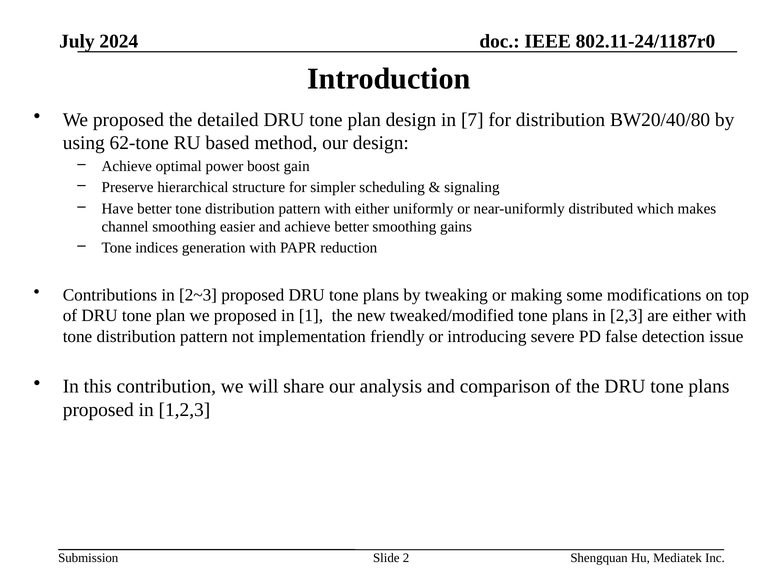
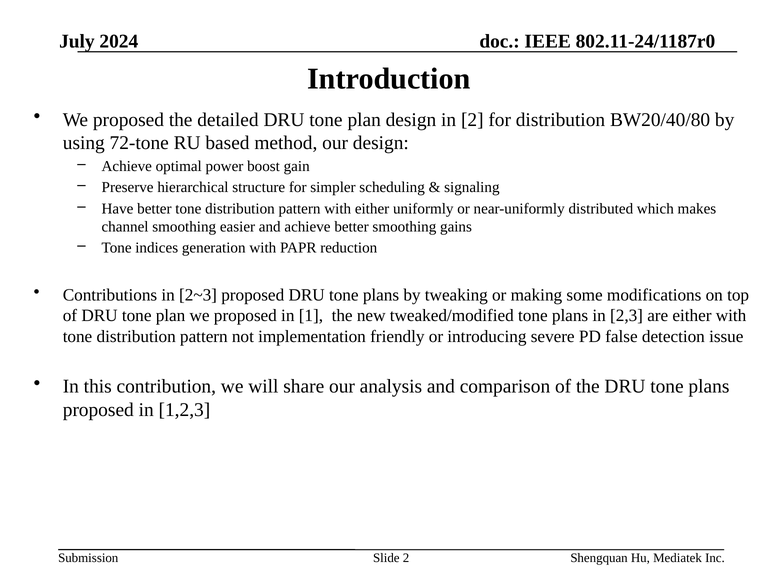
in 7: 7 -> 2
62-tone: 62-tone -> 72-tone
